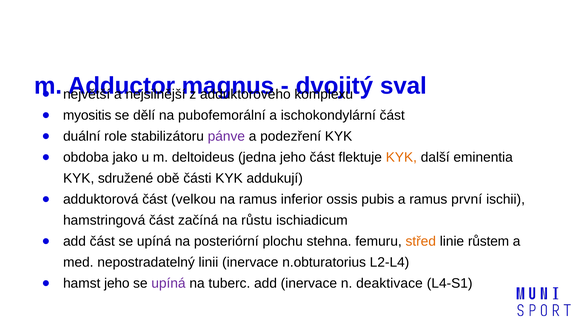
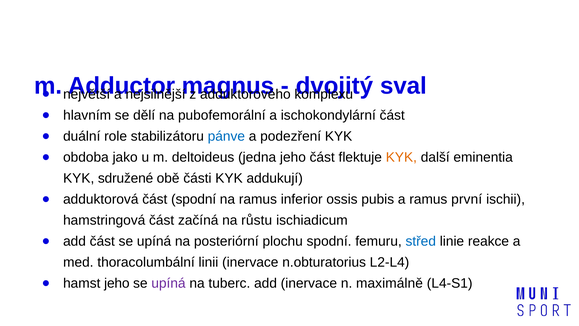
myositis: myositis -> hlavním
pánve colour: purple -> blue
část velkou: velkou -> spodní
plochu stehna: stehna -> spodní
střed colour: orange -> blue
růstem: růstem -> reakce
nepostradatelný: nepostradatelný -> thoracolumbální
deaktivace: deaktivace -> maximálně
